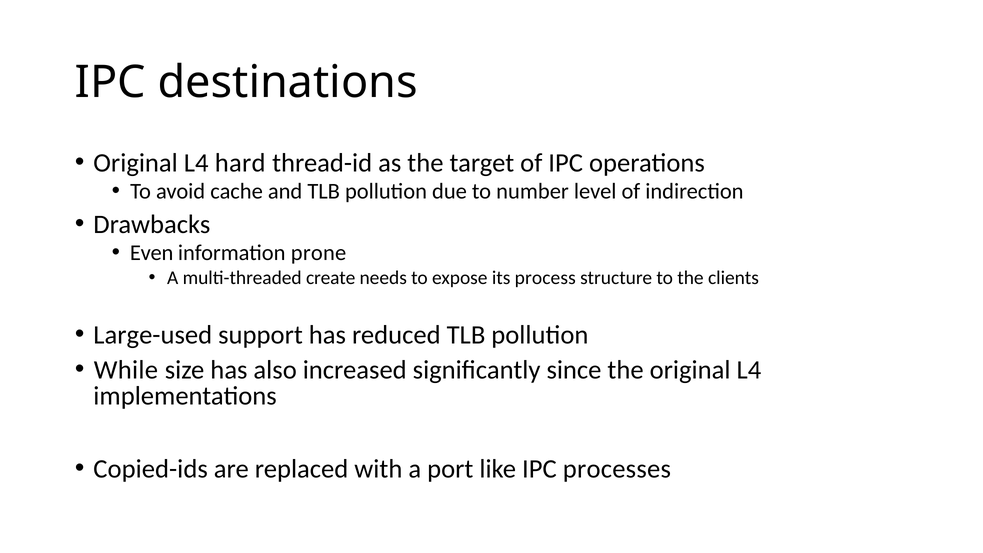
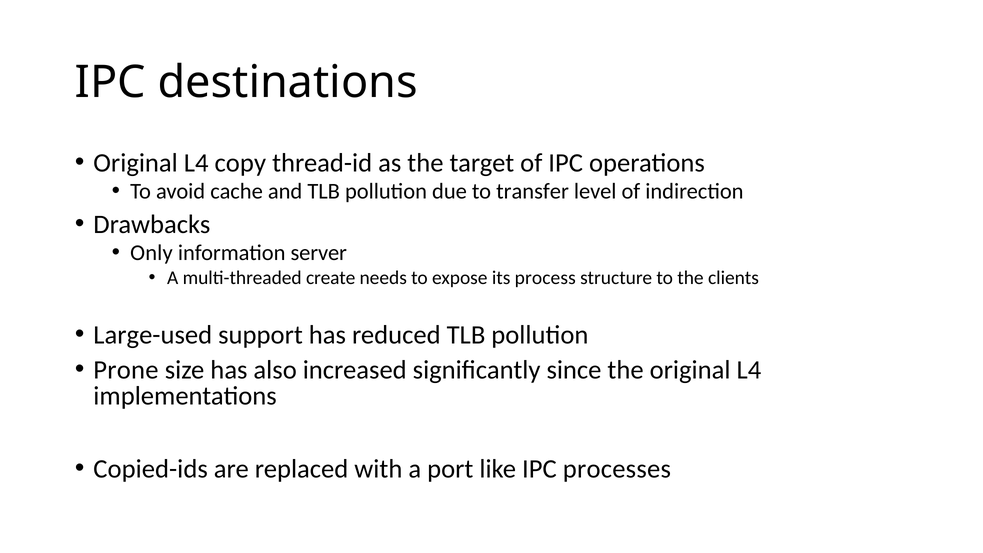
hard: hard -> copy
number: number -> transfer
Even: Even -> Only
prone: prone -> server
While: While -> Prone
